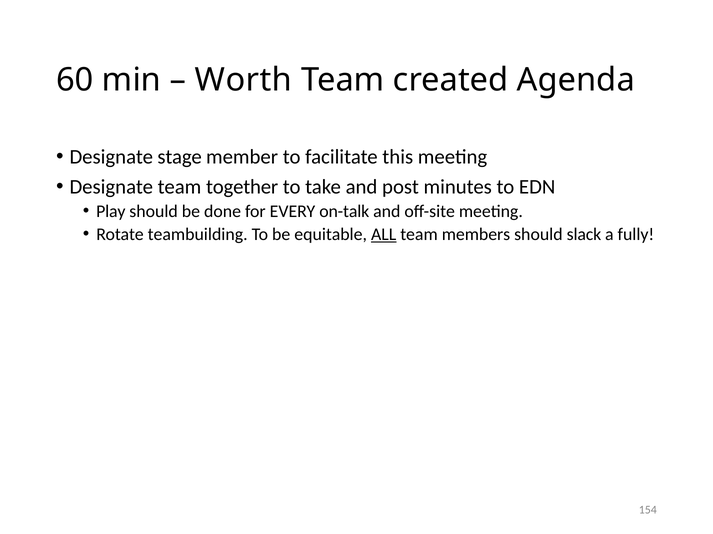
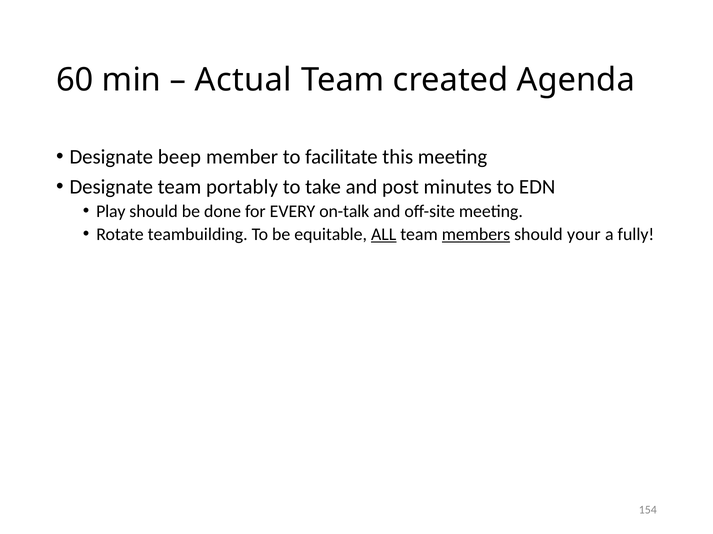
Worth: Worth -> Actual
stage: stage -> beep
together: together -> portably
members underline: none -> present
slack: slack -> your
